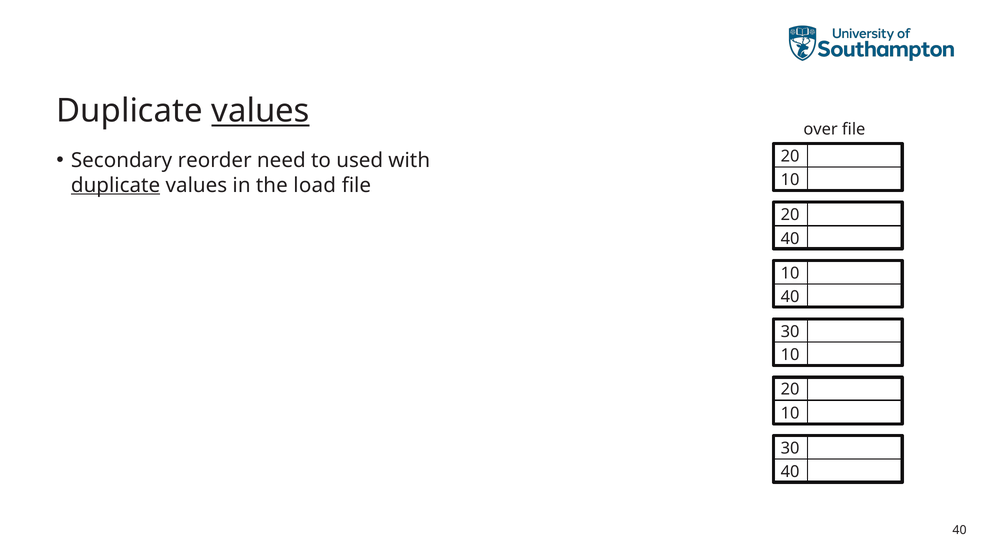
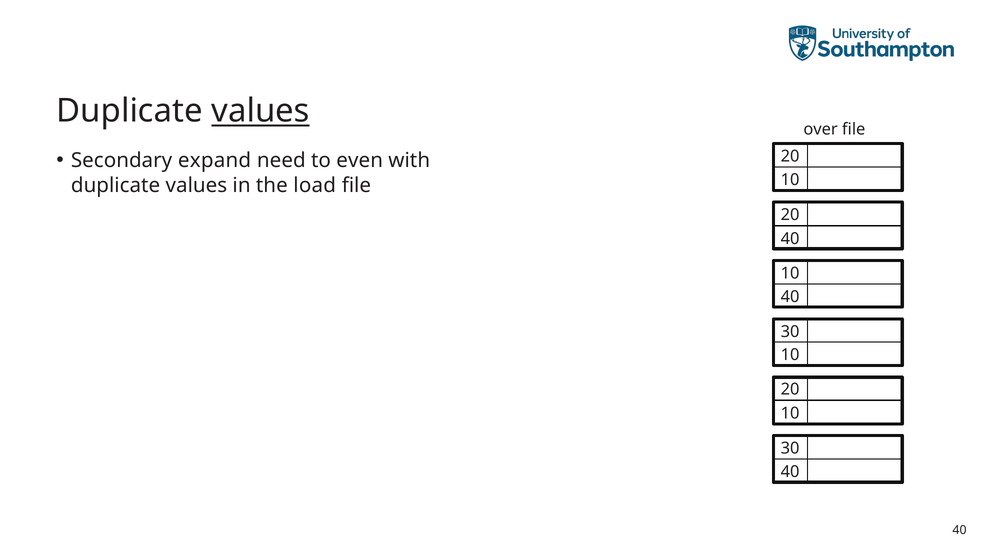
reorder: reorder -> expand
used: used -> even
duplicate at (116, 185) underline: present -> none
